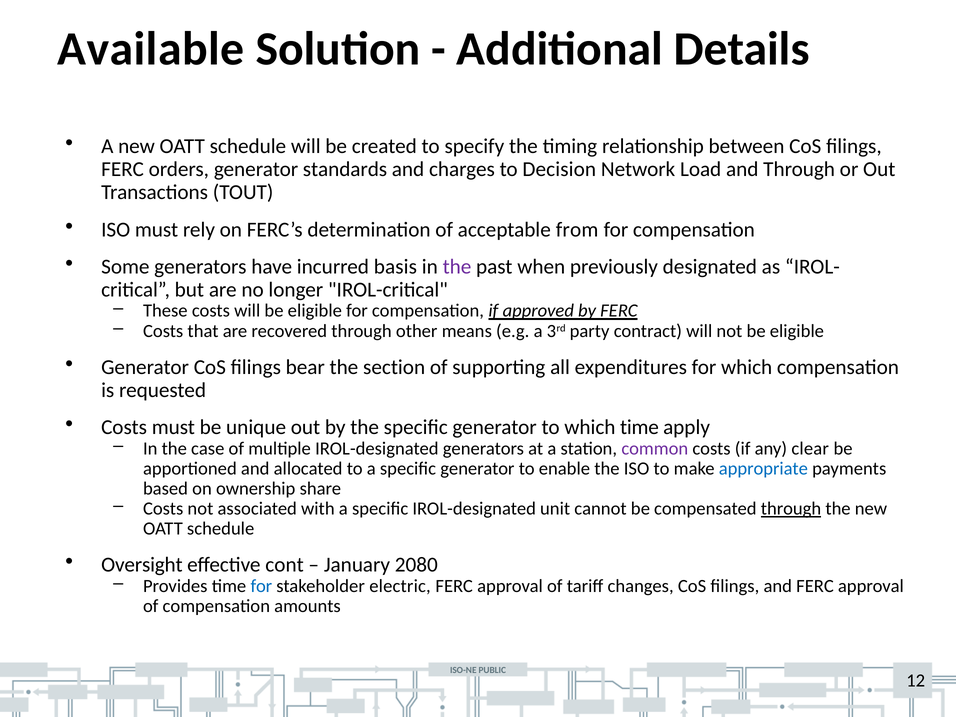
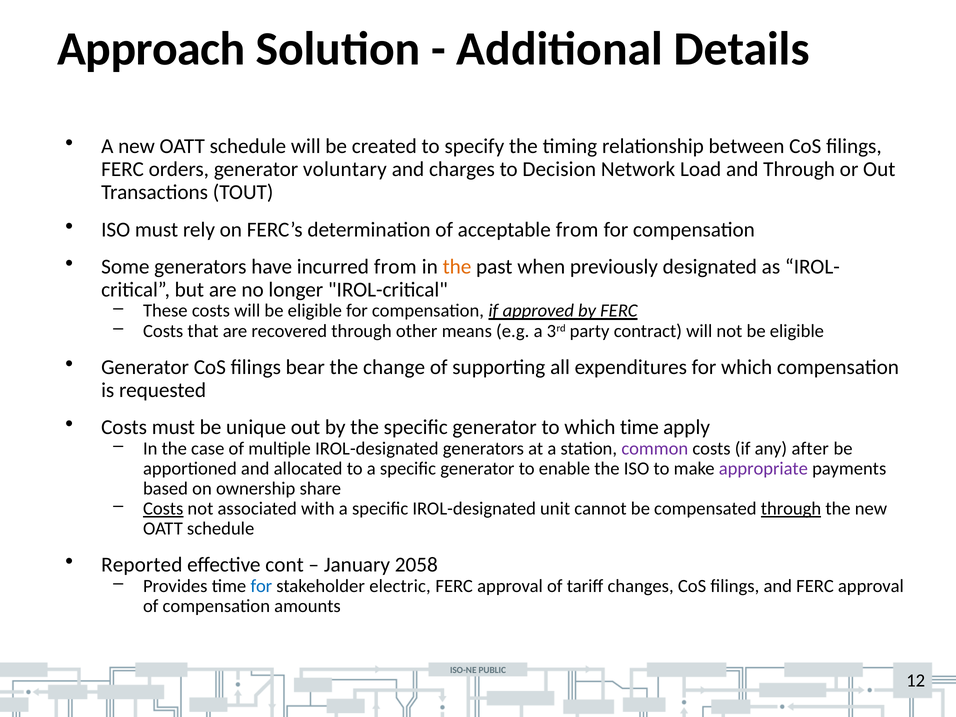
Available: Available -> Approach
standards: standards -> voluntary
incurred basis: basis -> from
the at (457, 267) colour: purple -> orange
section: section -> change
clear: clear -> after
appropriate colour: blue -> purple
Costs at (163, 509) underline: none -> present
Oversight: Oversight -> Reported
2080: 2080 -> 2058
